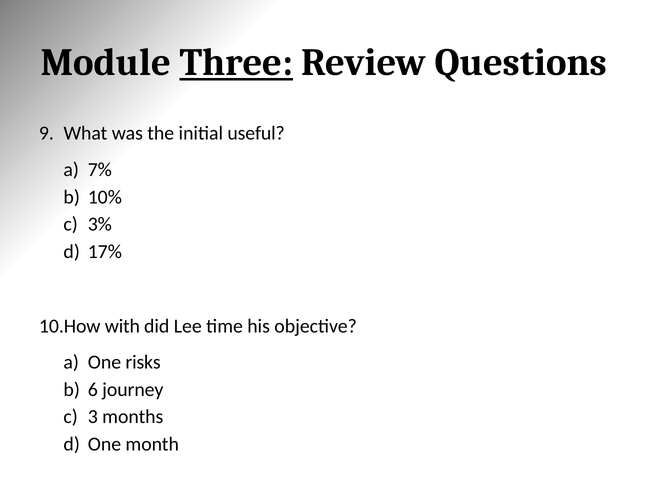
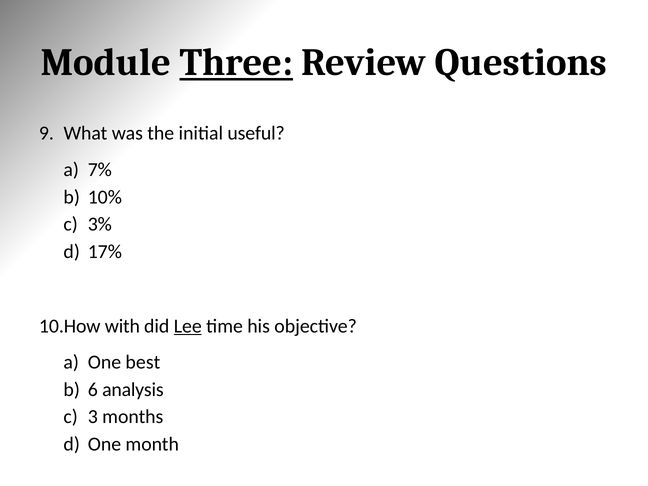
Lee underline: none -> present
risks: risks -> best
journey: journey -> analysis
